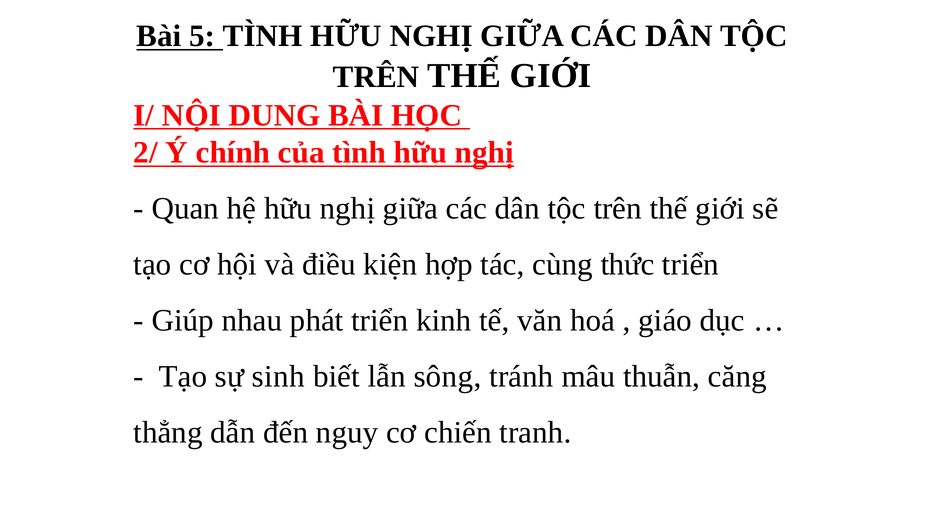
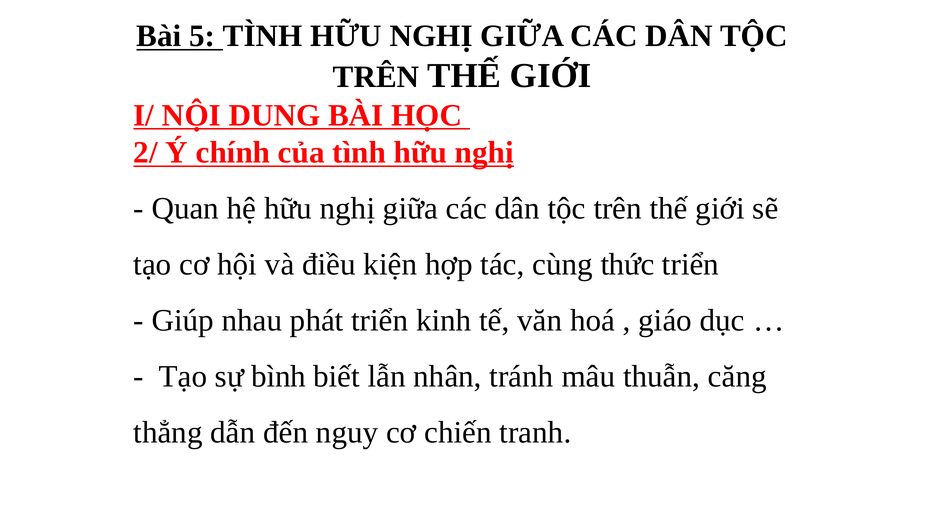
sinh: sinh -> bình
sông: sông -> nhân
